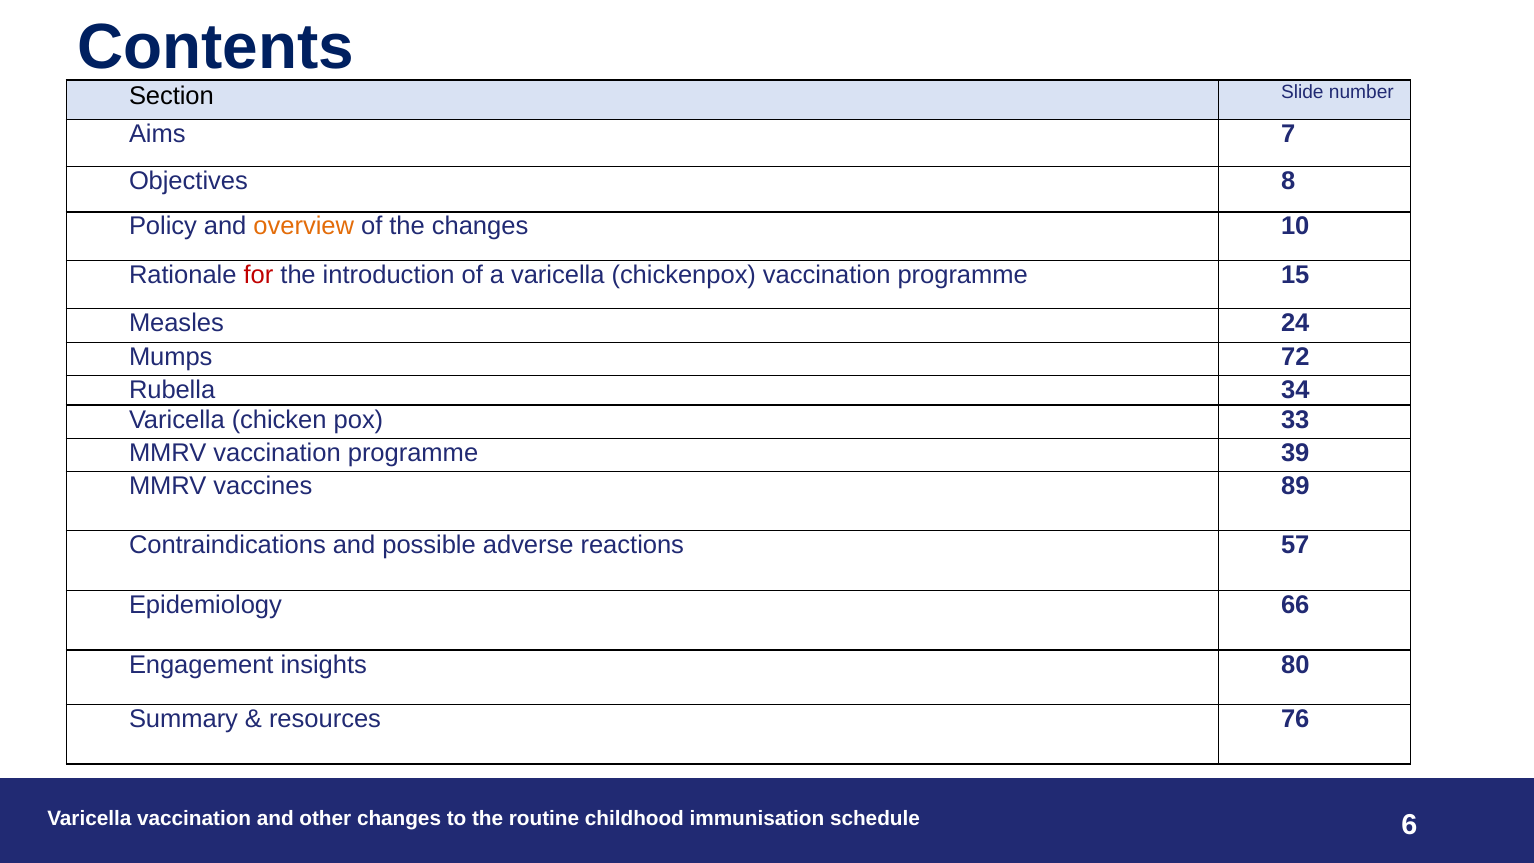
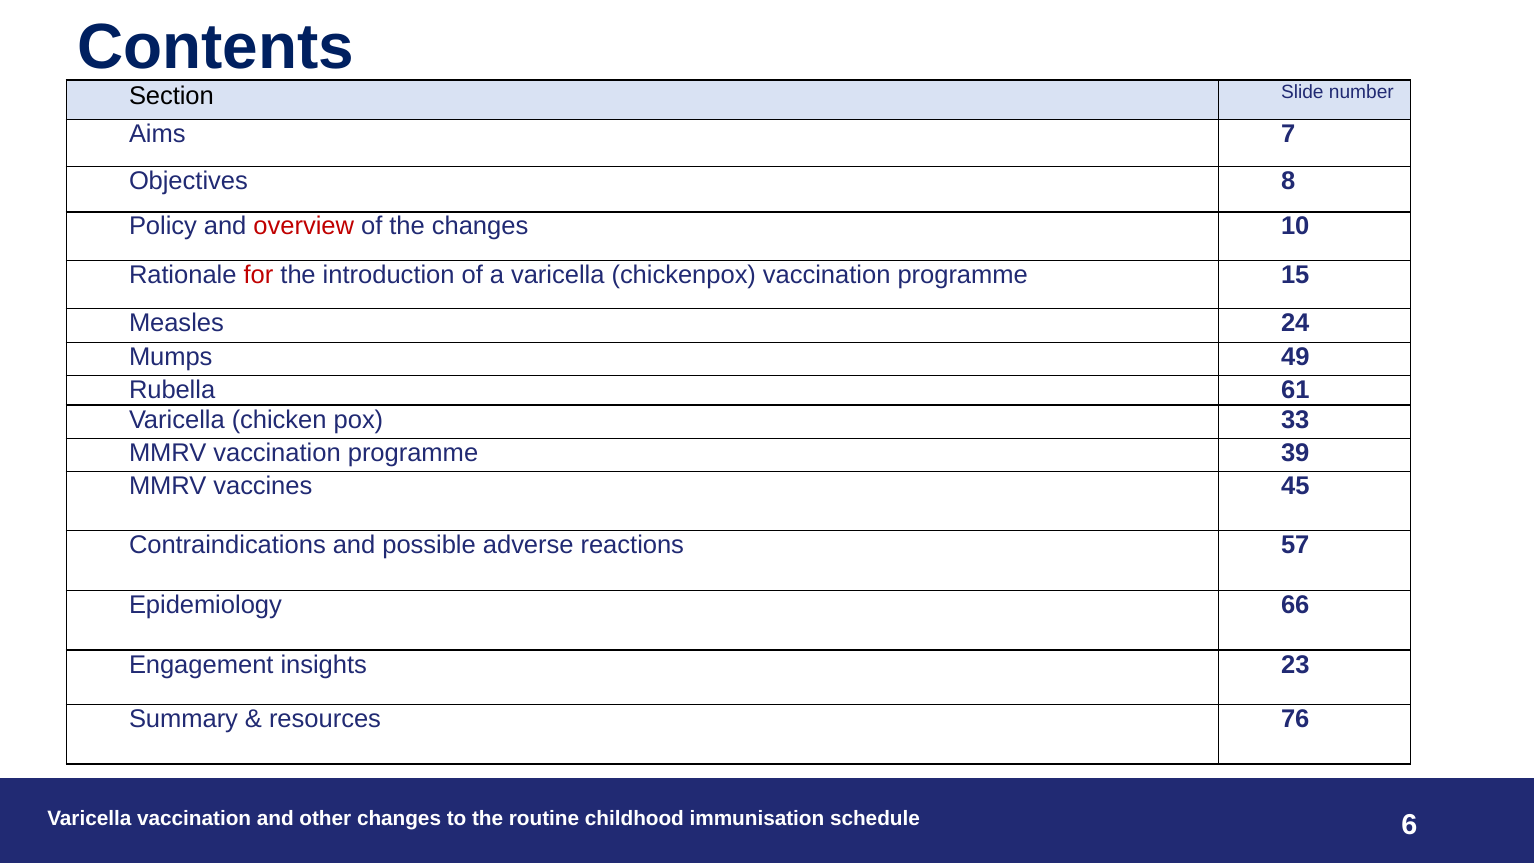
overview colour: orange -> red
72: 72 -> 49
34: 34 -> 61
89: 89 -> 45
80: 80 -> 23
